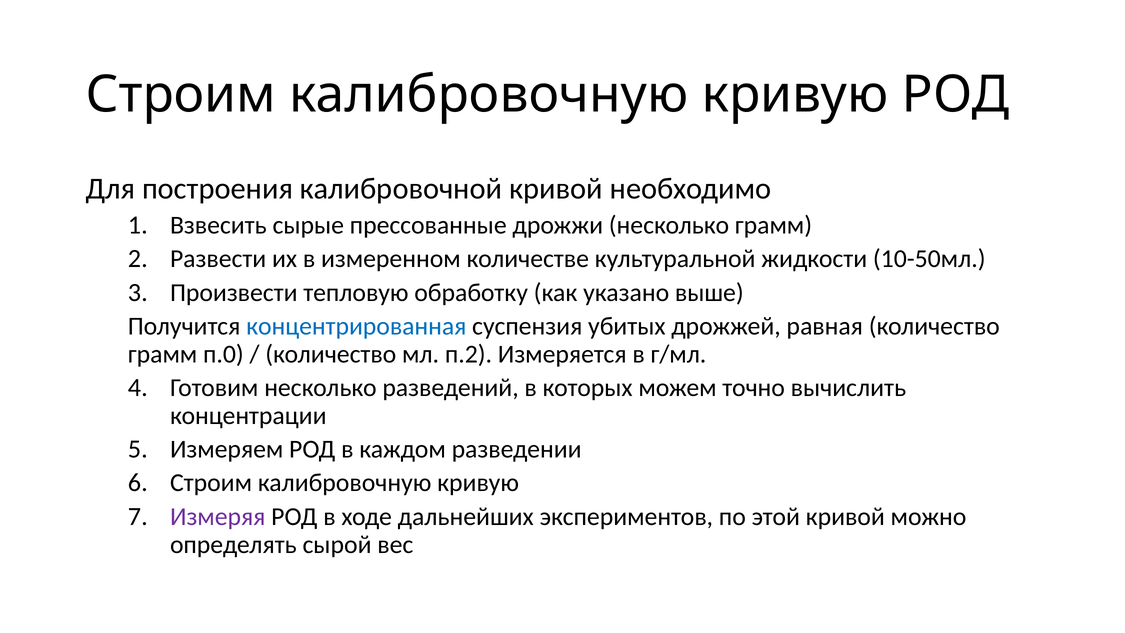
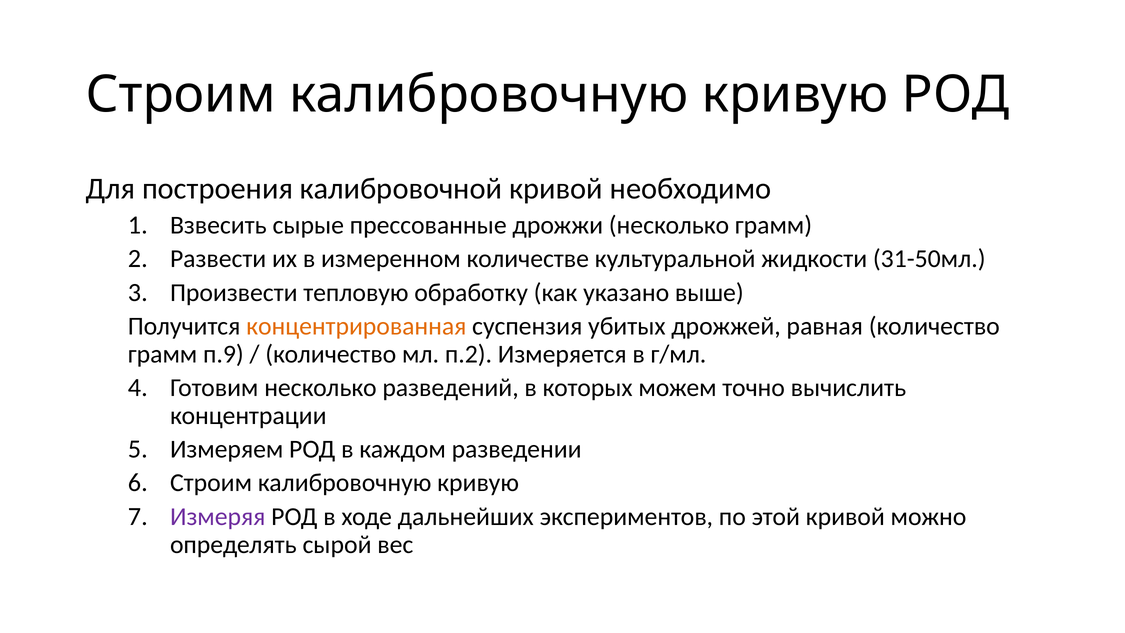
10-50мл: 10-50мл -> 31-50мл
концентрированная colour: blue -> orange
п.0: п.0 -> п.9
